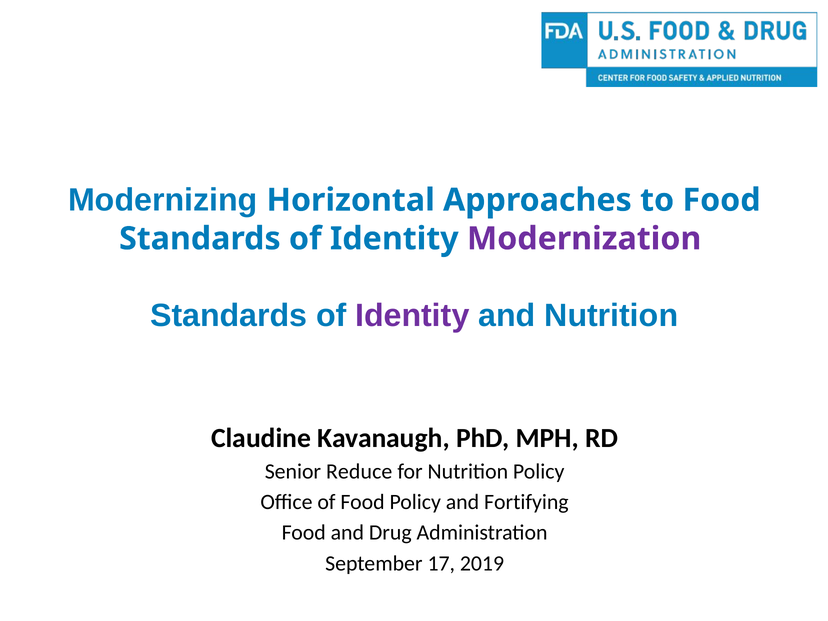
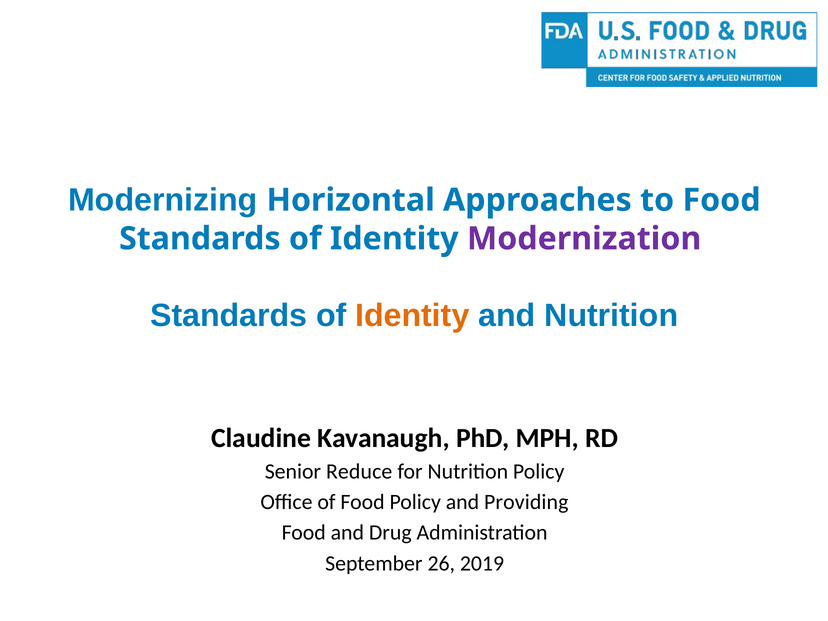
Identity at (412, 316) colour: purple -> orange
Fortifying: Fortifying -> Providing
17: 17 -> 26
